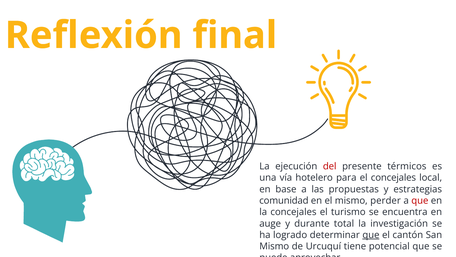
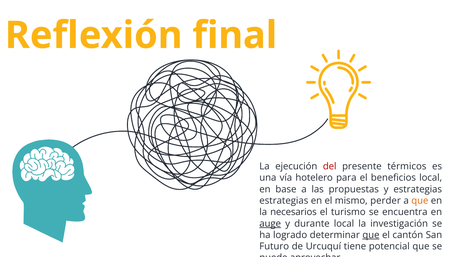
el concejales: concejales -> beneficios
comunidad at (284, 200): comunidad -> estrategias
que at (420, 200) colour: red -> orange
la concejales: concejales -> necesarios
auge underline: none -> present
durante total: total -> local
Mismo at (274, 246): Mismo -> Futuro
